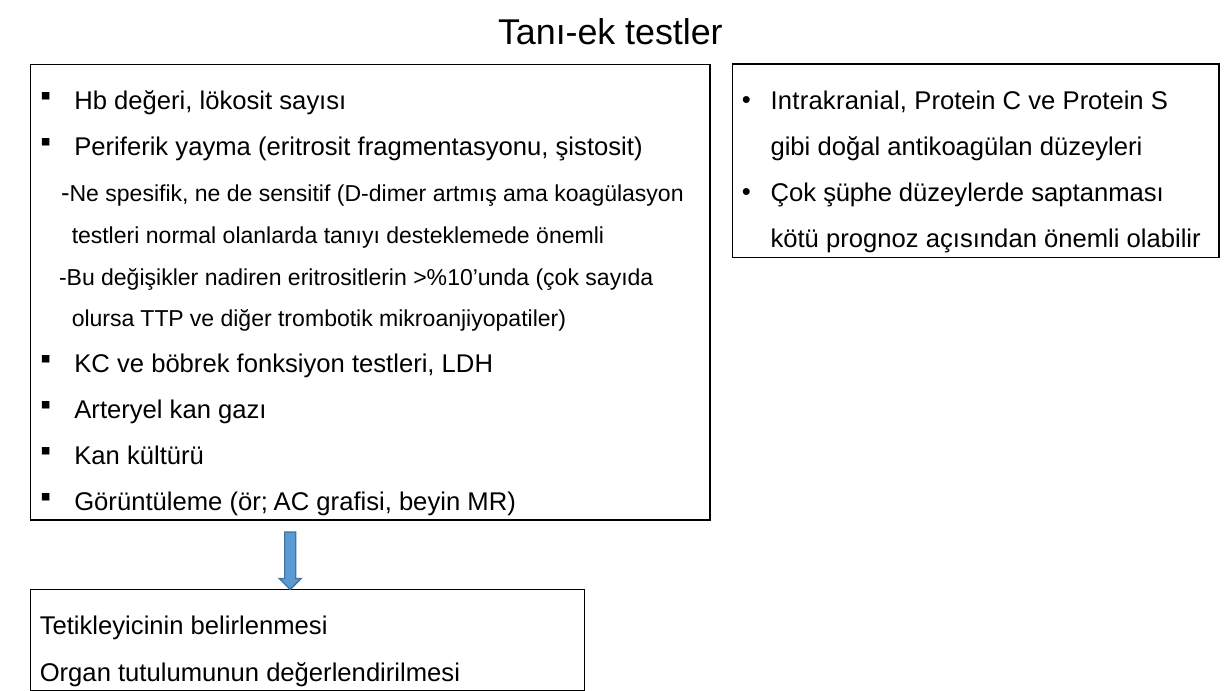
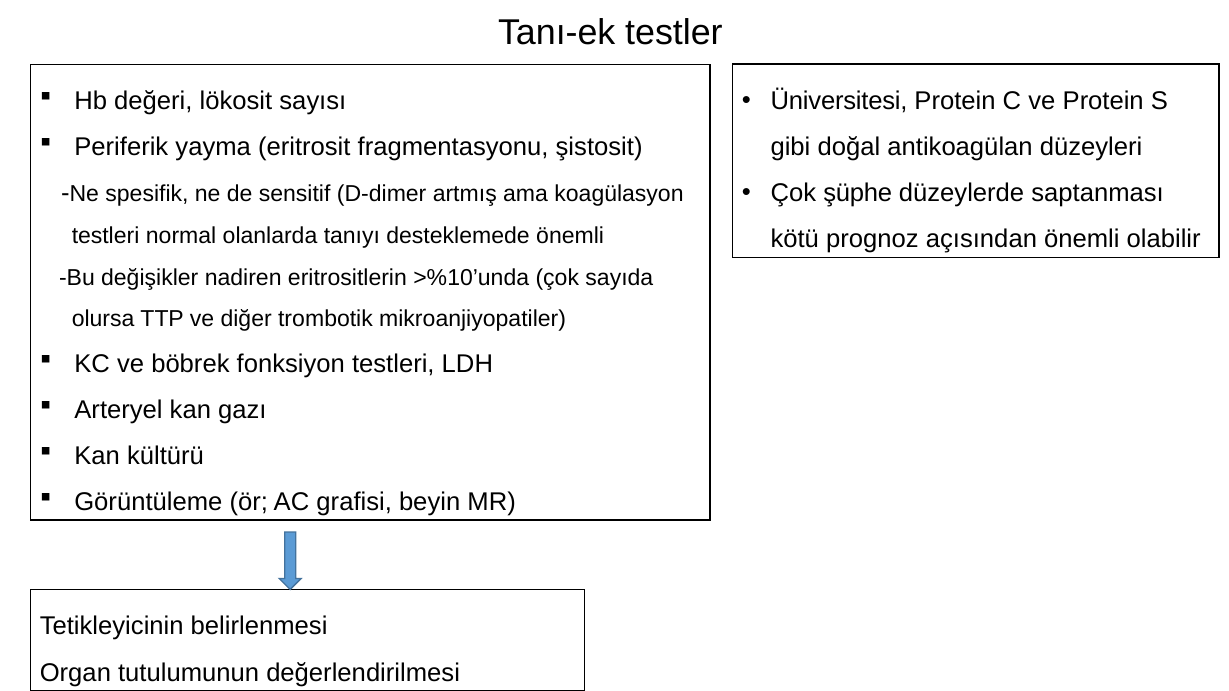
Intrakranial: Intrakranial -> Üniversitesi
